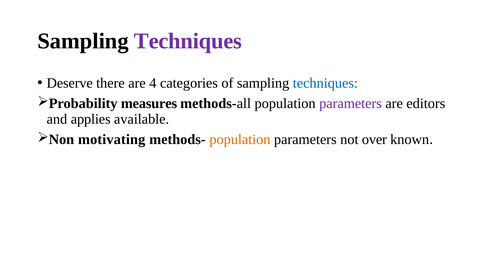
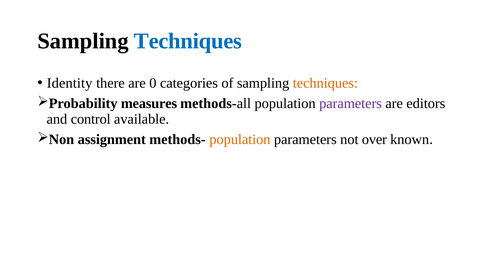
Techniques at (188, 41) colour: purple -> blue
Deserve: Deserve -> Identity
4: 4 -> 0
techniques at (325, 83) colour: blue -> orange
applies: applies -> control
motivating: motivating -> assignment
